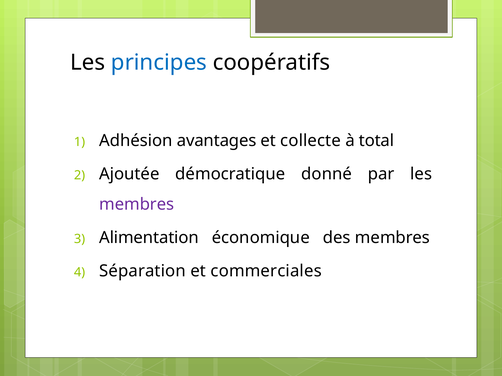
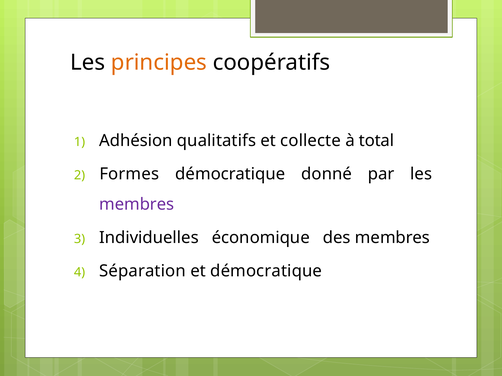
principes colour: blue -> orange
avantages: avantages -> qualitatifs
Ajoutée: Ajoutée -> Formes
Alimentation: Alimentation -> Individuelles
et commerciales: commerciales -> démocratique
